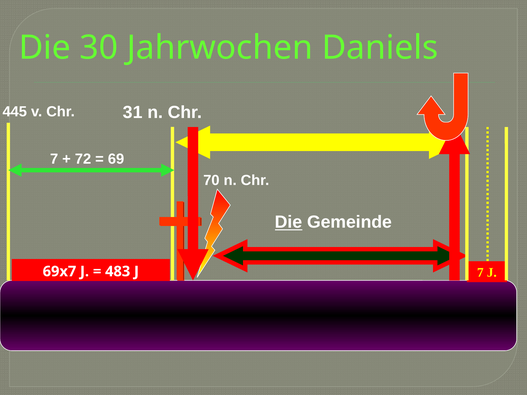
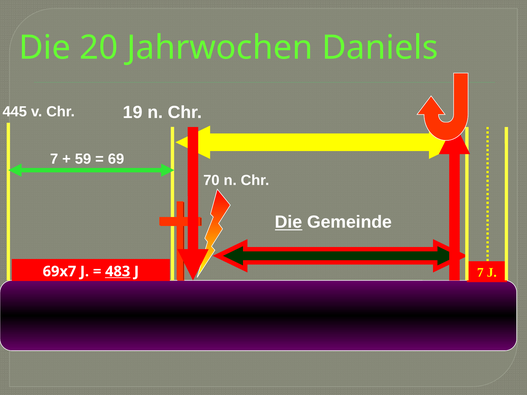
30: 30 -> 20
31: 31 -> 19
72: 72 -> 59
483 underline: none -> present
